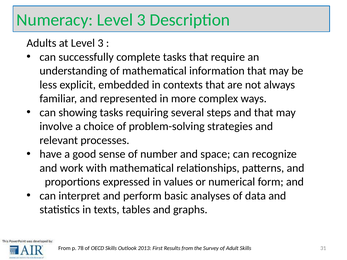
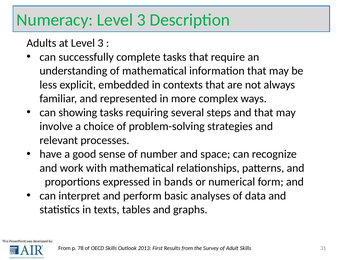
values: values -> bands
